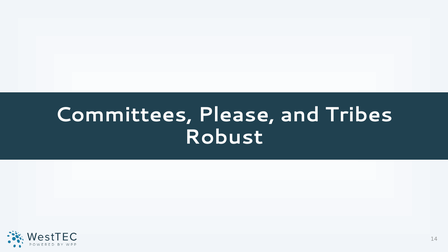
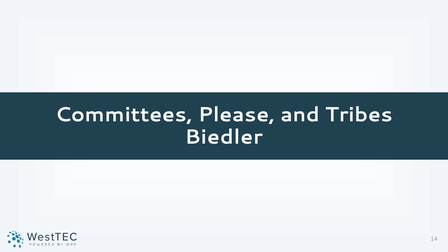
Robust: Robust -> Biedler
